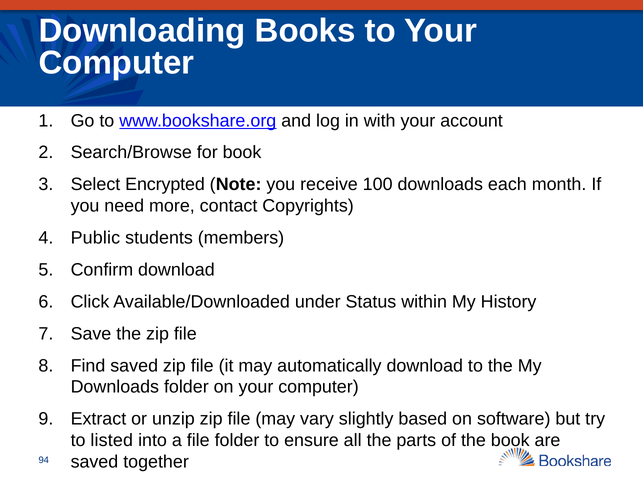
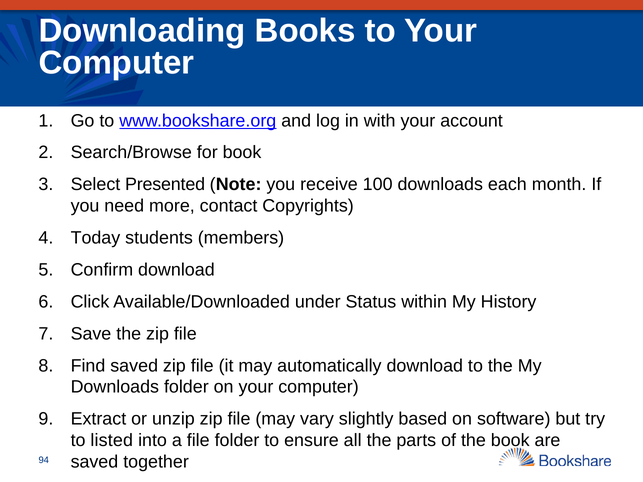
Encrypted: Encrypted -> Presented
Public: Public -> Today
